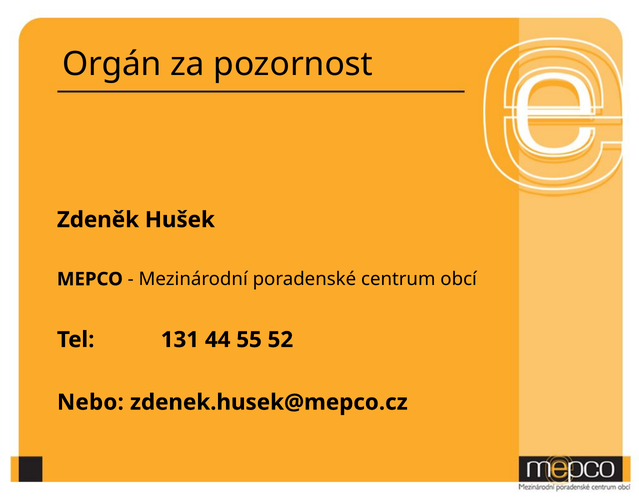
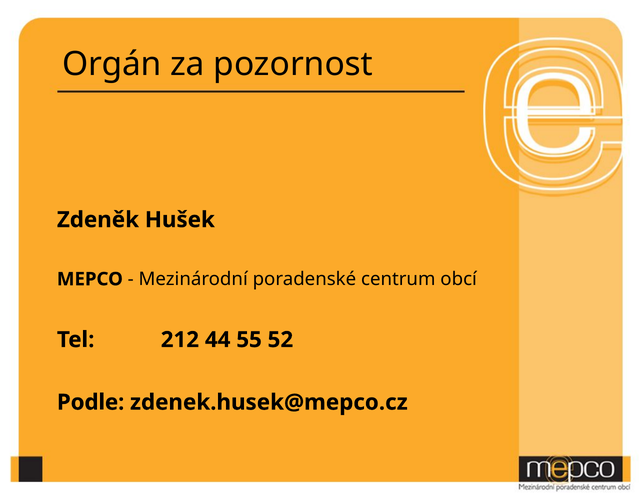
131: 131 -> 212
Nebo: Nebo -> Podle
